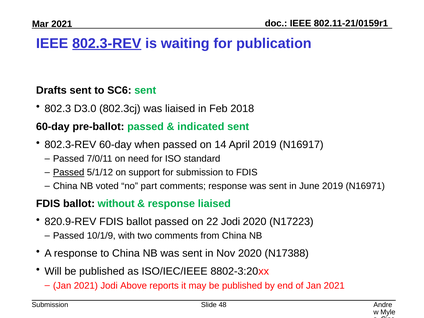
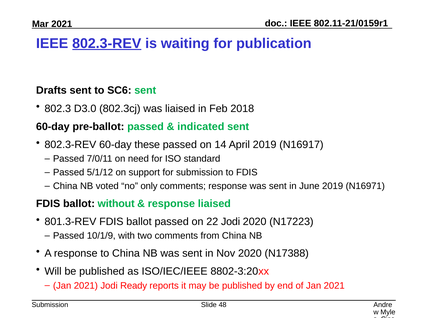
when: when -> these
Passed at (69, 173) underline: present -> none
part: part -> only
820.9-REV: 820.9-REV -> 801.3-REV
Above: Above -> Ready
